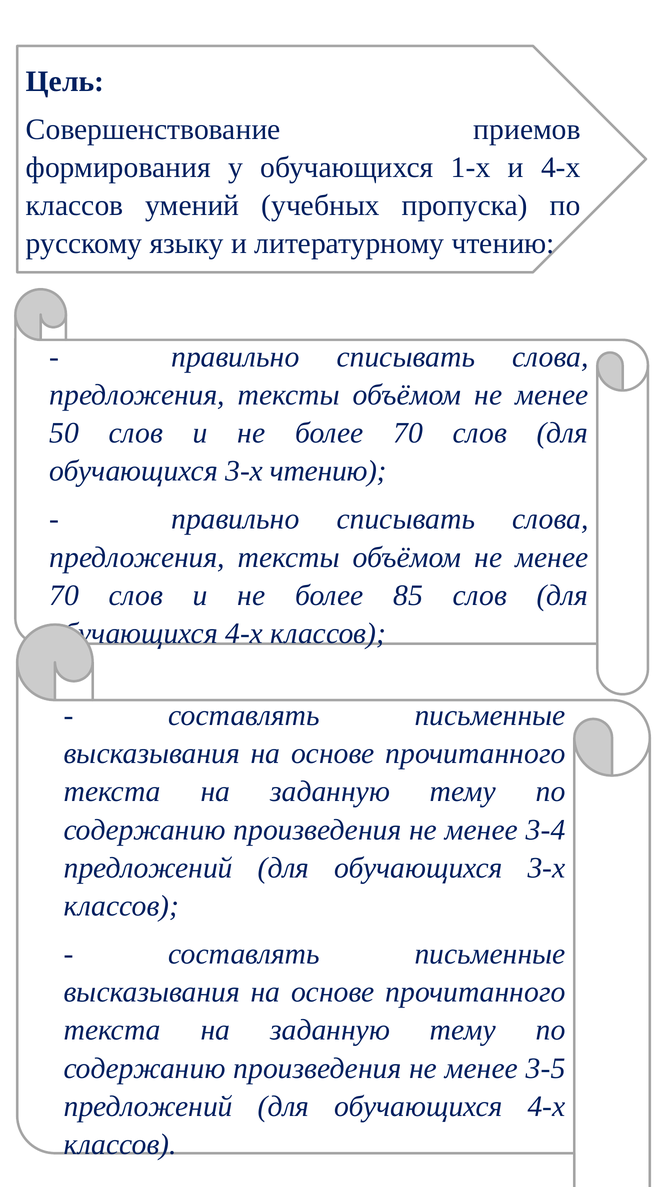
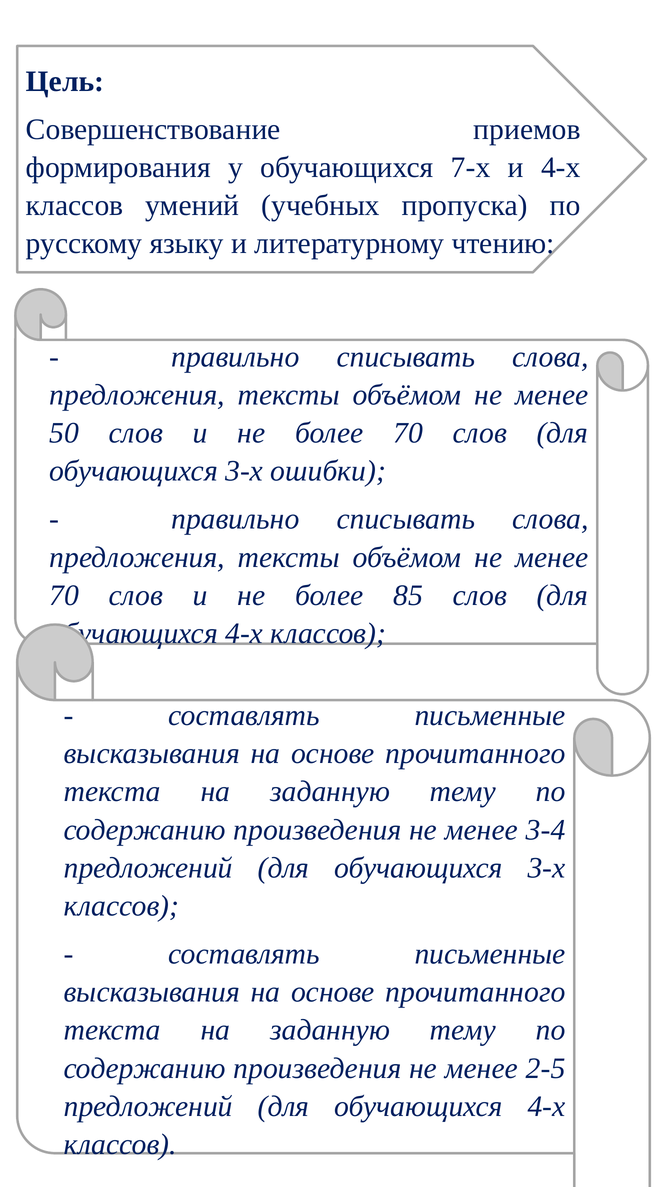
1-х: 1-х -> 7-х
3-х чтению: чтению -> ошибки
3-5: 3-5 -> 2-5
